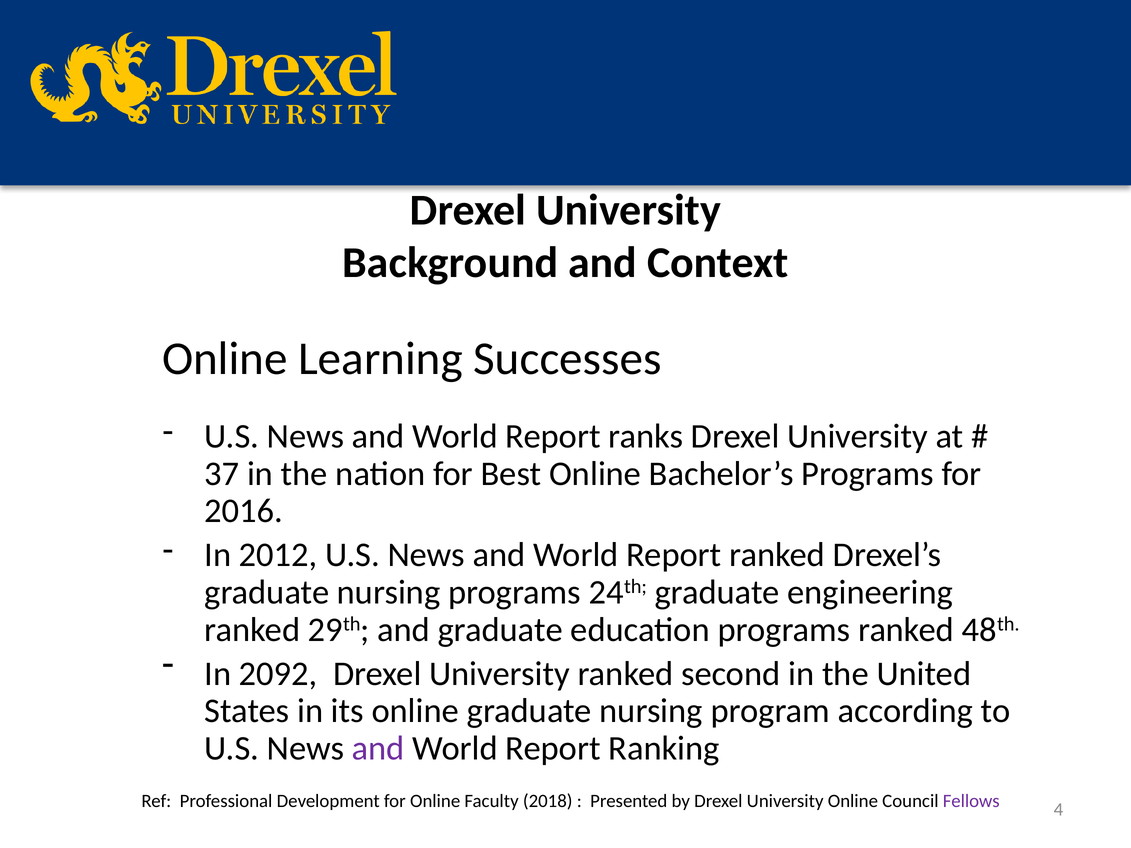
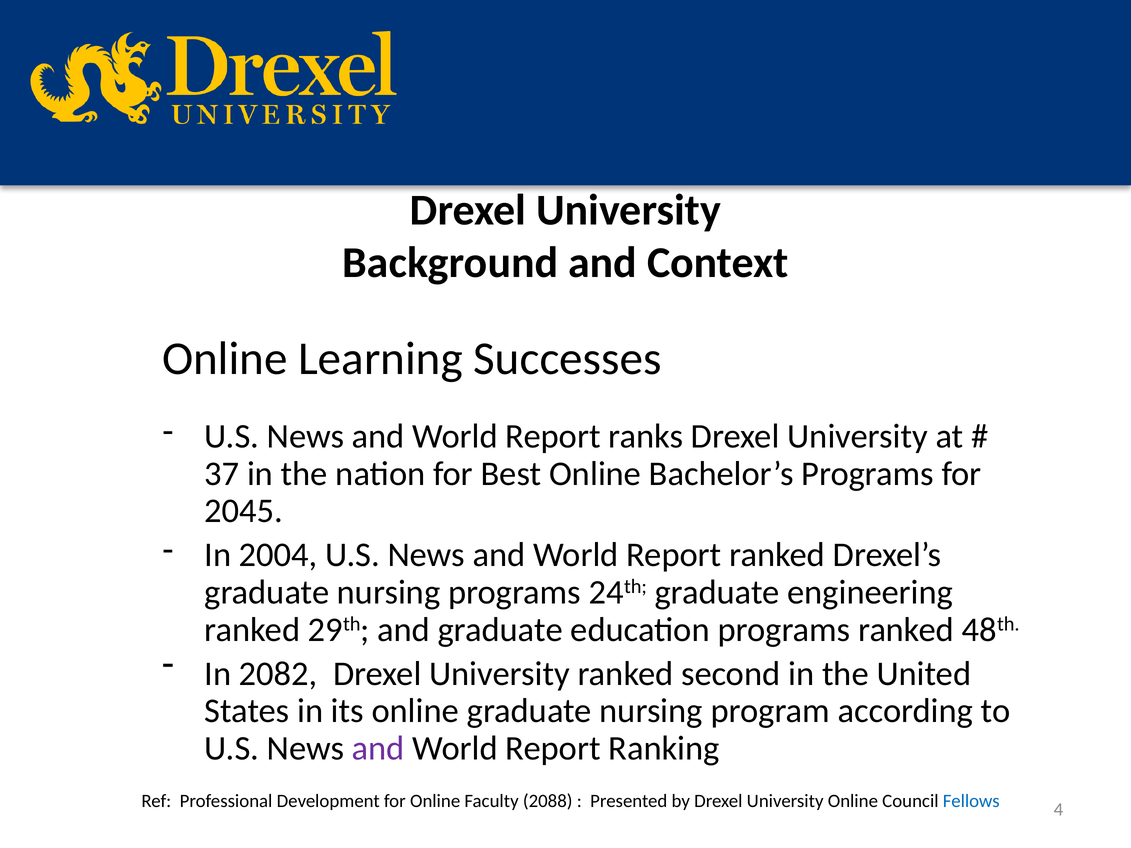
2016: 2016 -> 2045
2012: 2012 -> 2004
2092: 2092 -> 2082
2018: 2018 -> 2088
Fellows colour: purple -> blue
